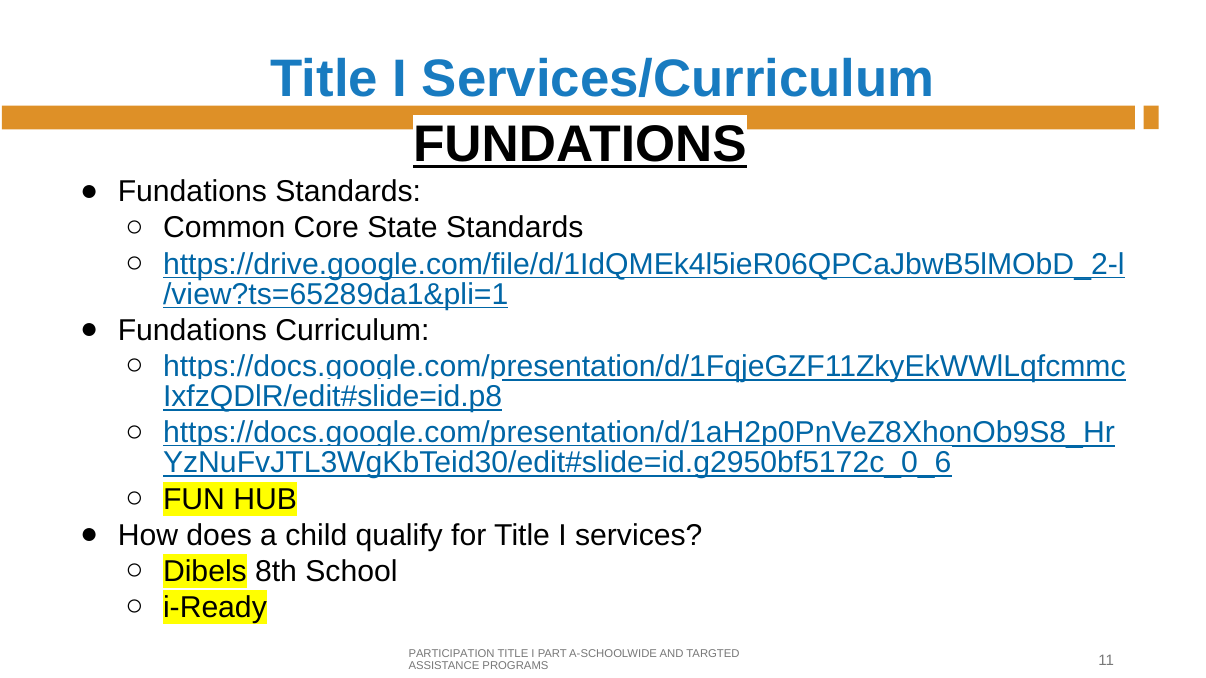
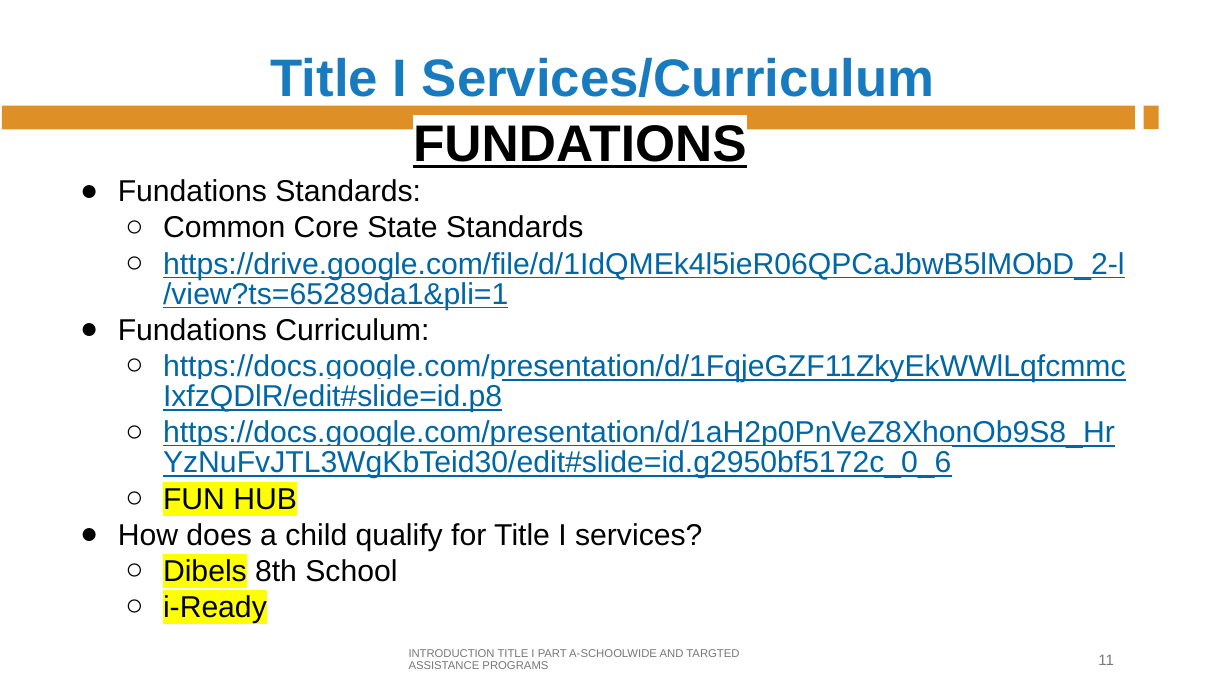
PARTICIPATION: PARTICIPATION -> INTRODUCTION
